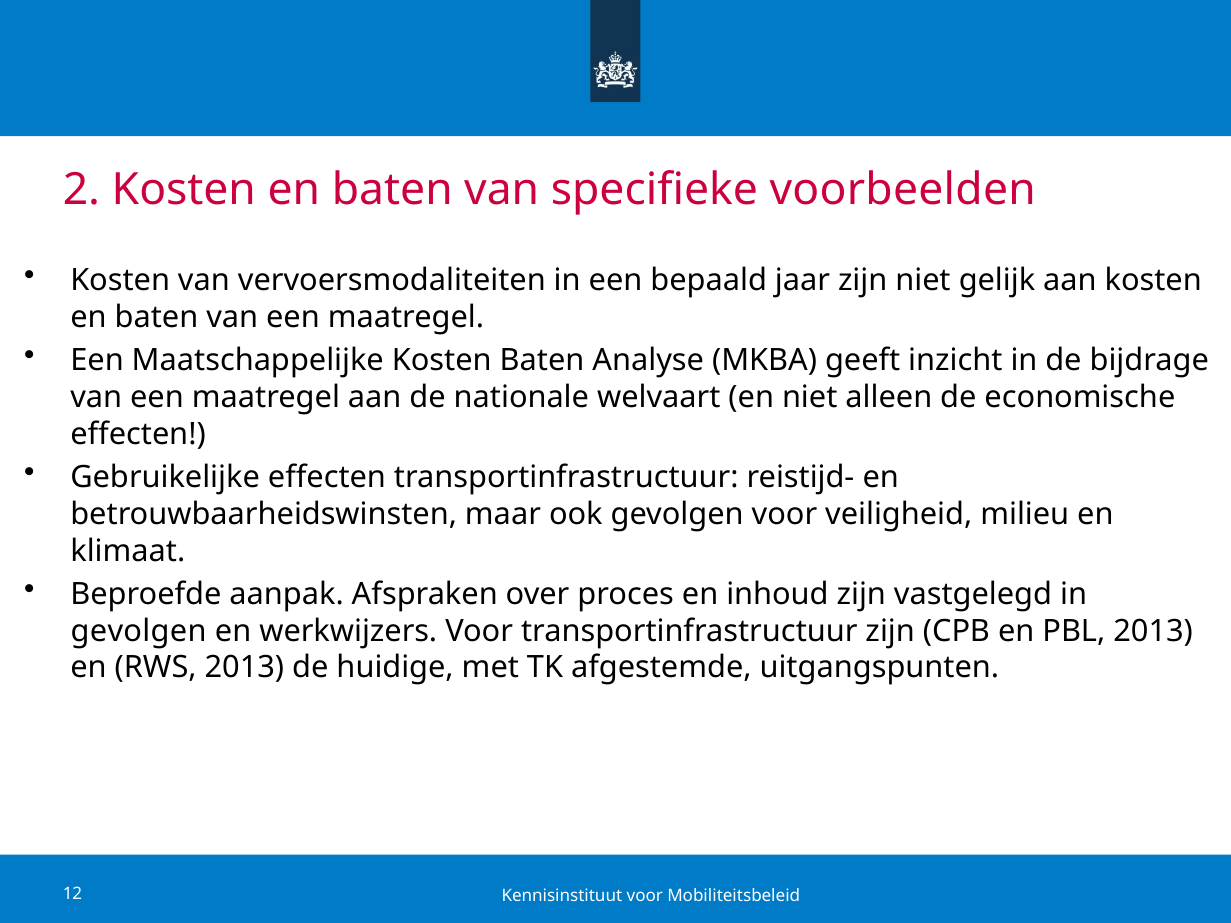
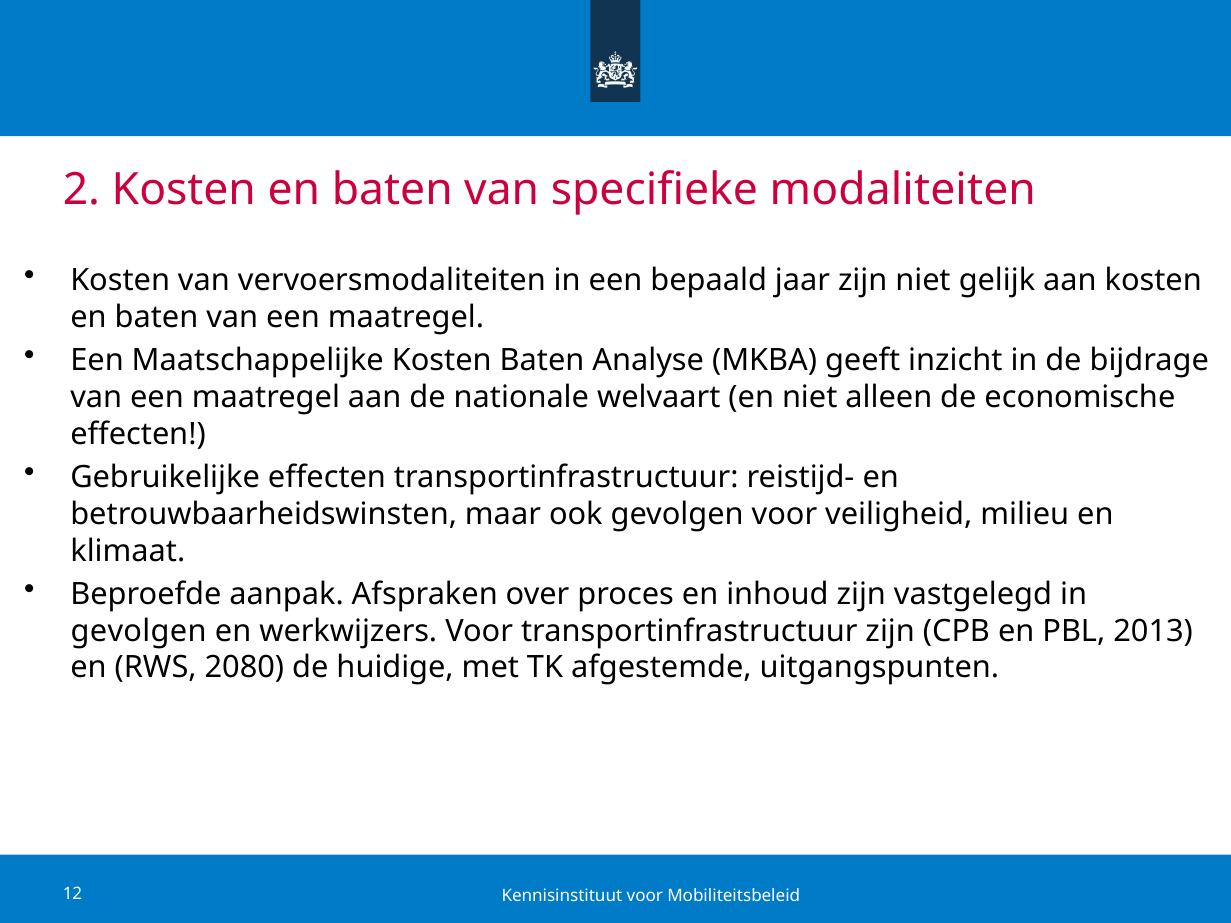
voorbeelden: voorbeelden -> modaliteiten
RWS 2013: 2013 -> 2080
